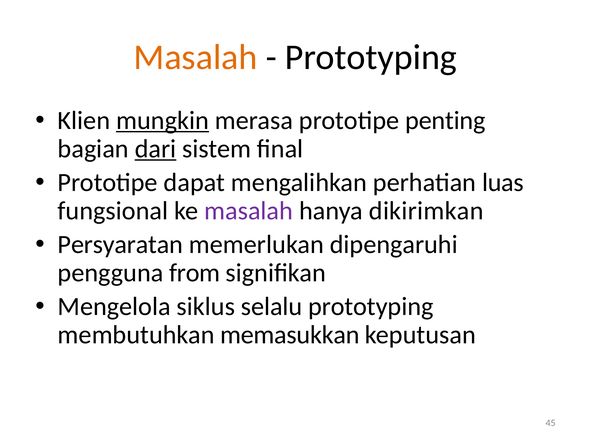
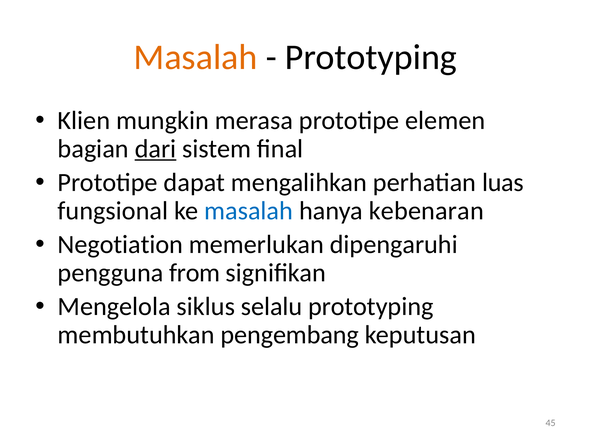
mungkin underline: present -> none
penting: penting -> elemen
masalah at (249, 211) colour: purple -> blue
dikirimkan: dikirimkan -> kebenaran
Persyaratan: Persyaratan -> Negotiation
memasukkan: memasukkan -> pengembang
